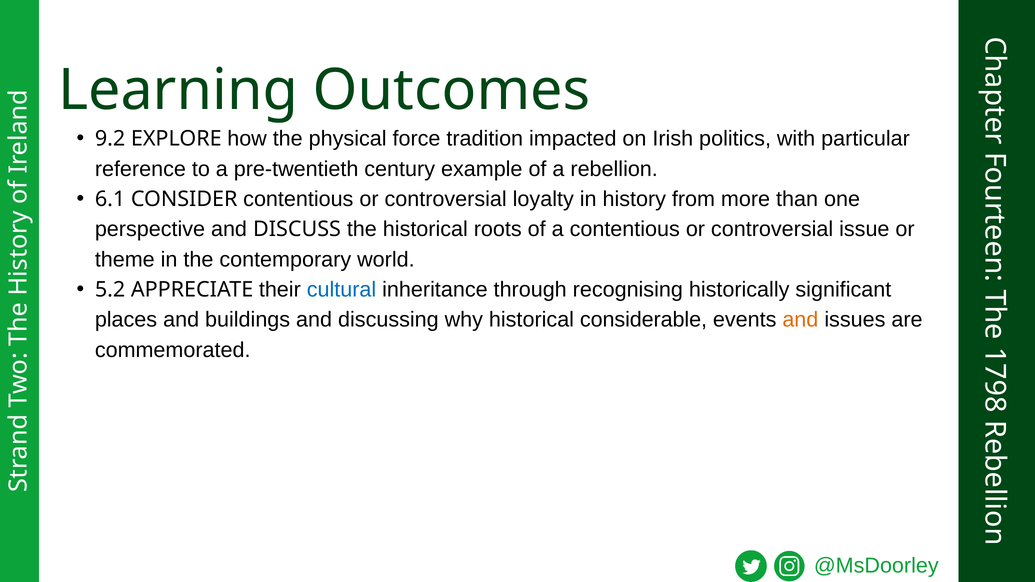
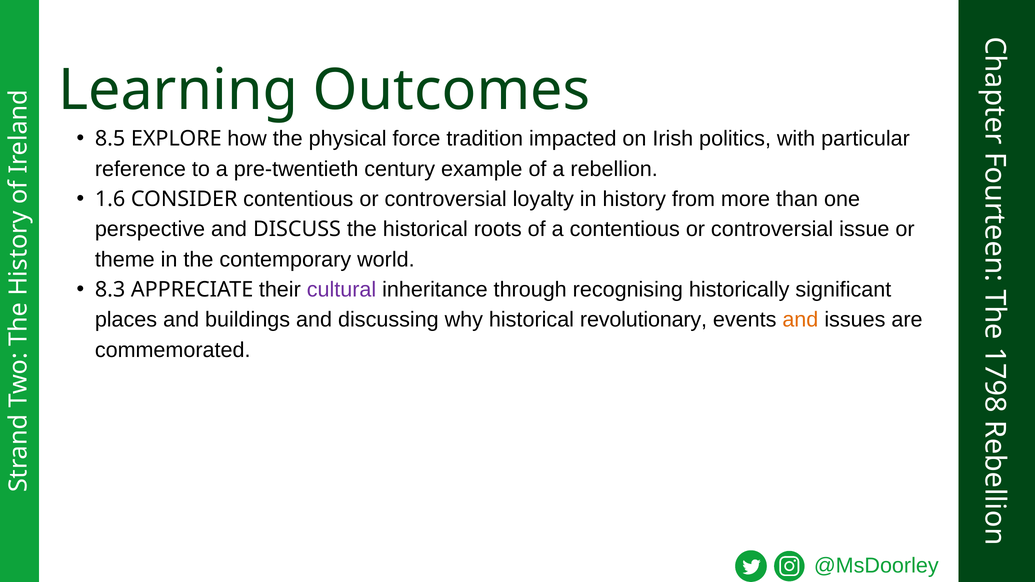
9.2: 9.2 -> 8.5
6.1: 6.1 -> 1.6
5.2: 5.2 -> 8.3
cultural colour: blue -> purple
considerable: considerable -> revolutionary
